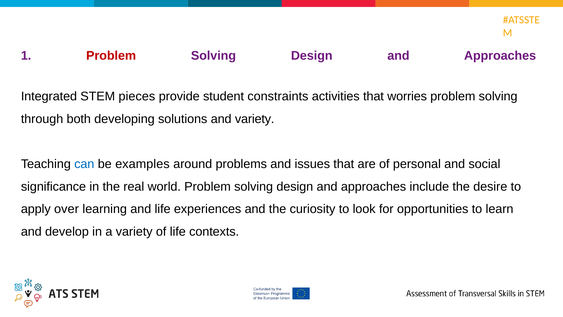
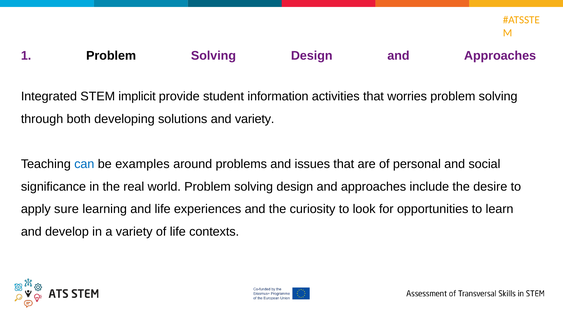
Problem at (111, 56) colour: red -> black
pieces: pieces -> implicit
constraints: constraints -> information
over: over -> sure
